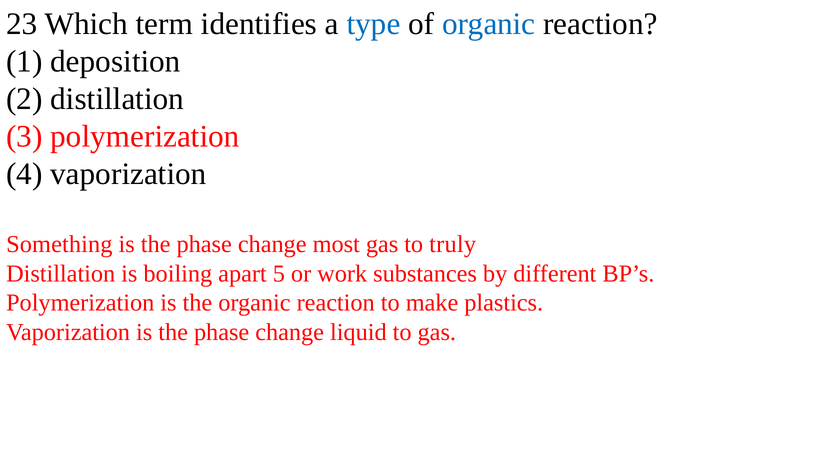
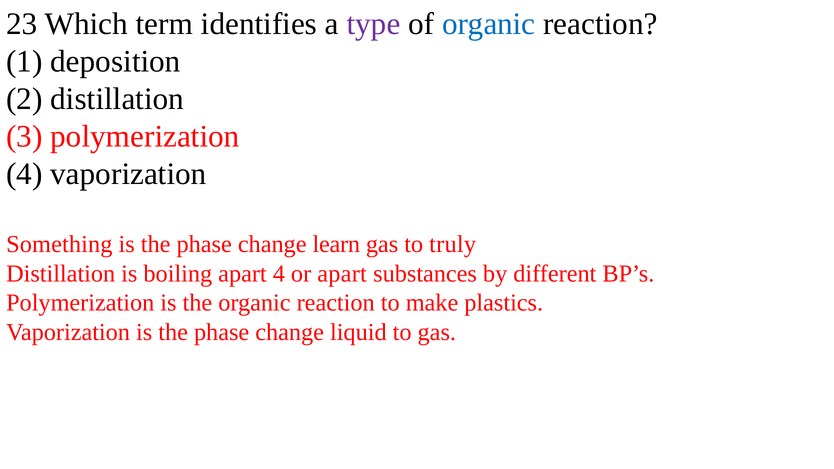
type colour: blue -> purple
most: most -> learn
apart 5: 5 -> 4
or work: work -> apart
